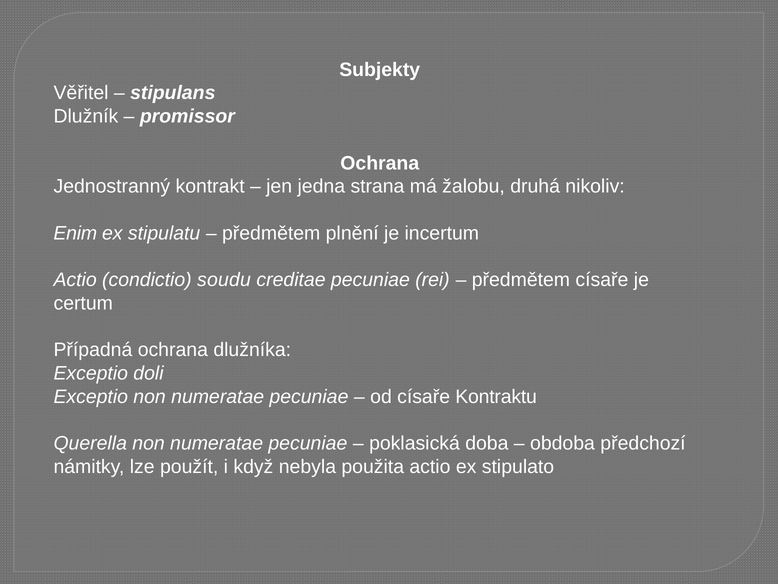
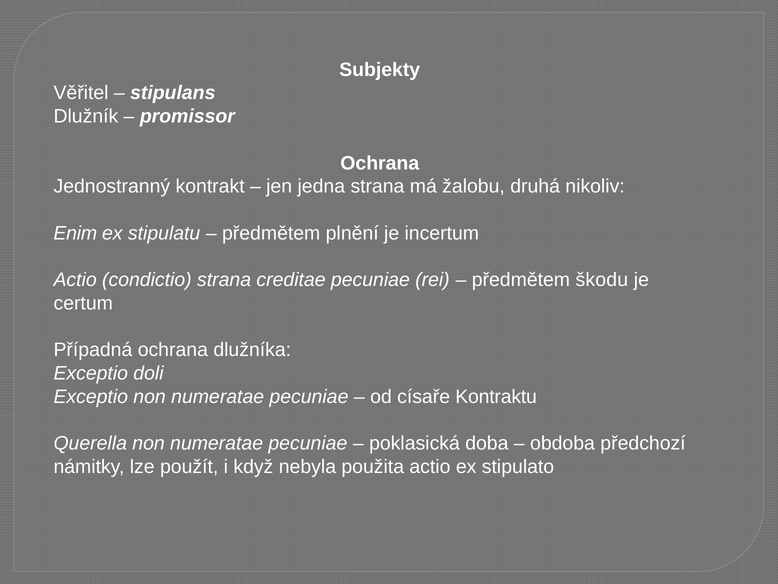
condictio soudu: soudu -> strana
předmětem císaře: císaře -> škodu
